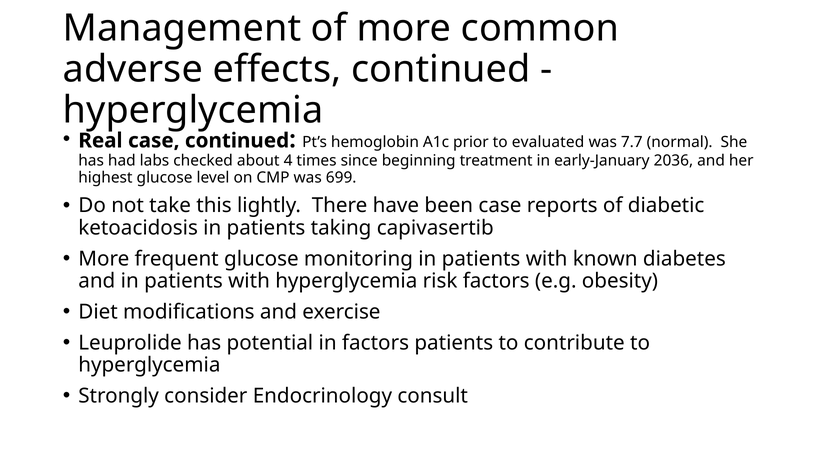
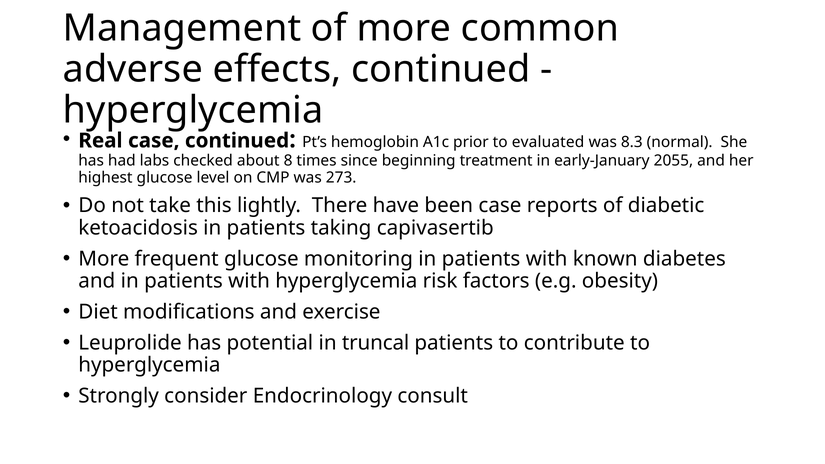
7.7: 7.7 -> 8.3
4: 4 -> 8
2036: 2036 -> 2055
699: 699 -> 273
in factors: factors -> truncal
